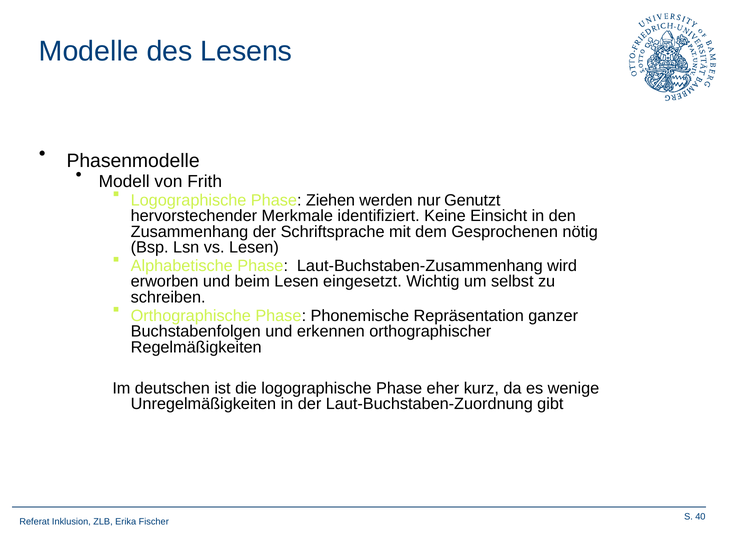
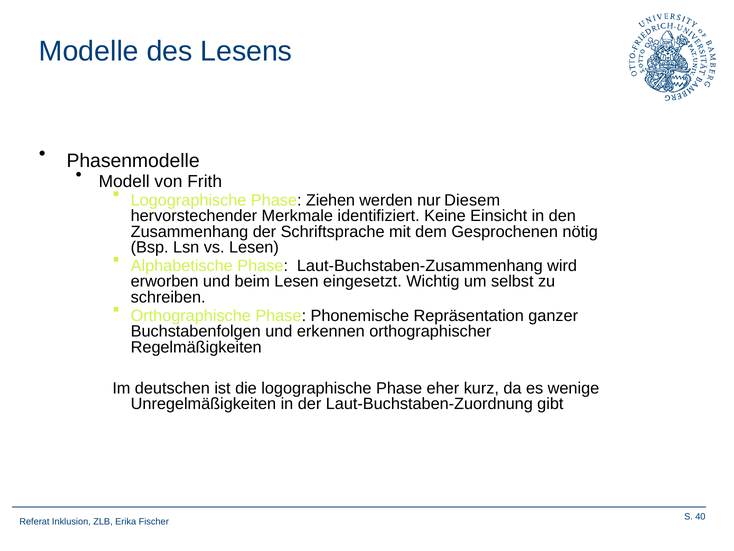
Genutzt: Genutzt -> Diesem
